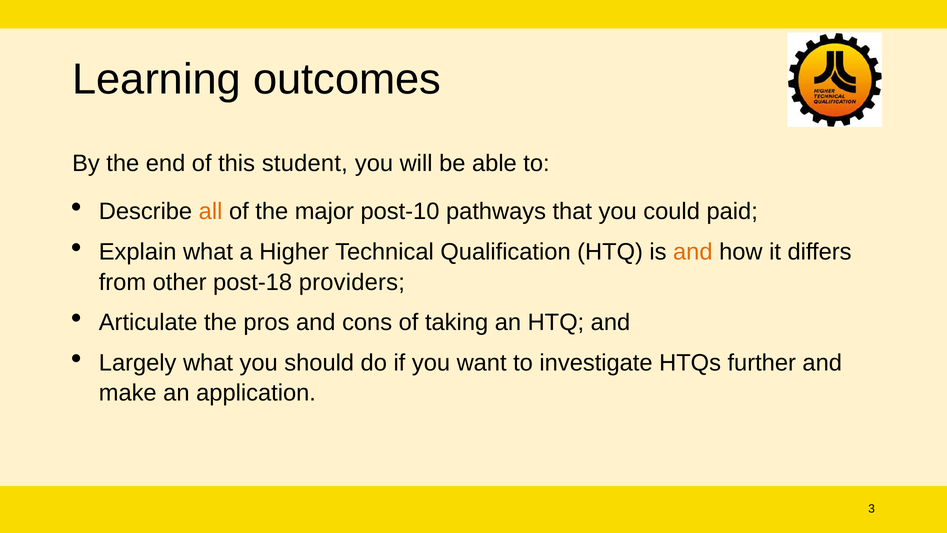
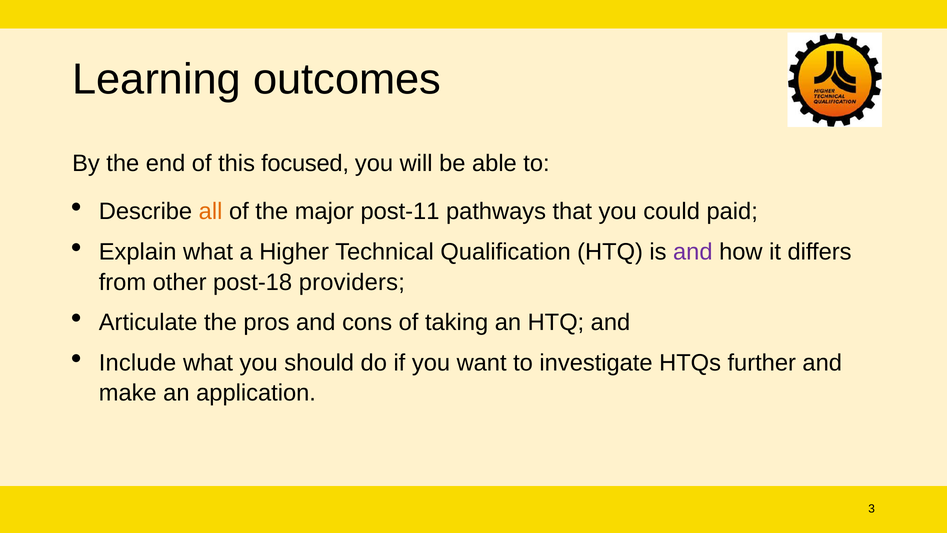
student: student -> focused
post-10: post-10 -> post-11
and at (693, 252) colour: orange -> purple
Largely: Largely -> Include
